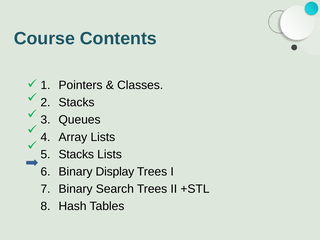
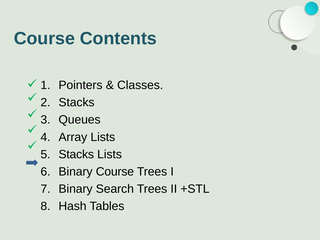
Binary Display: Display -> Course
